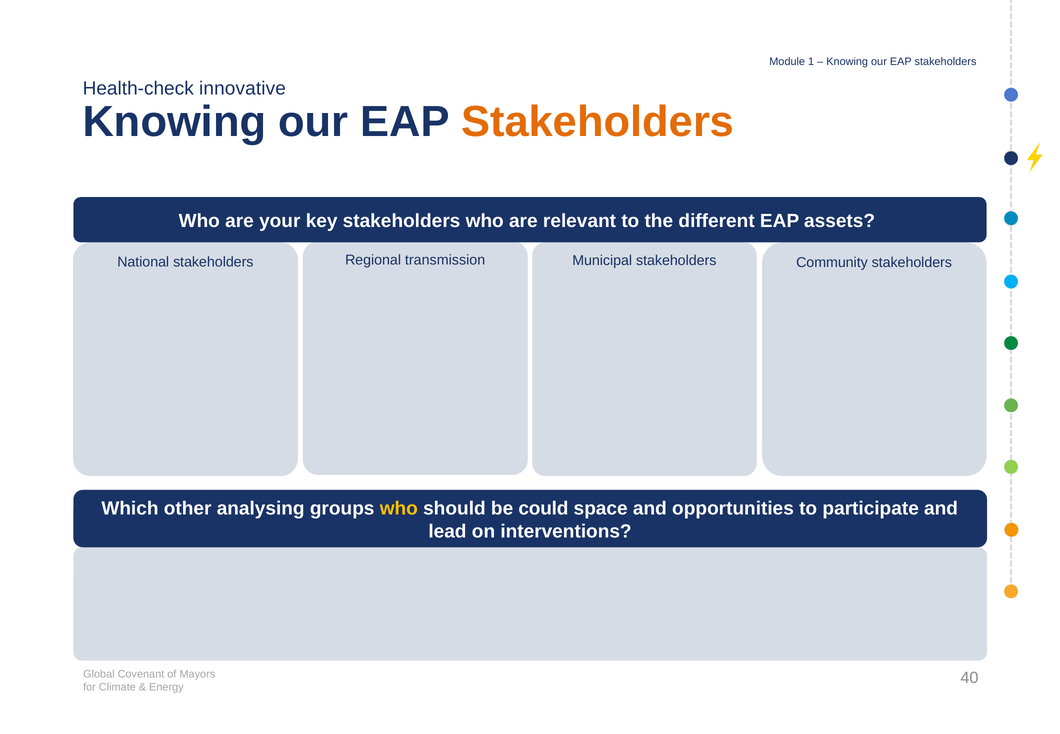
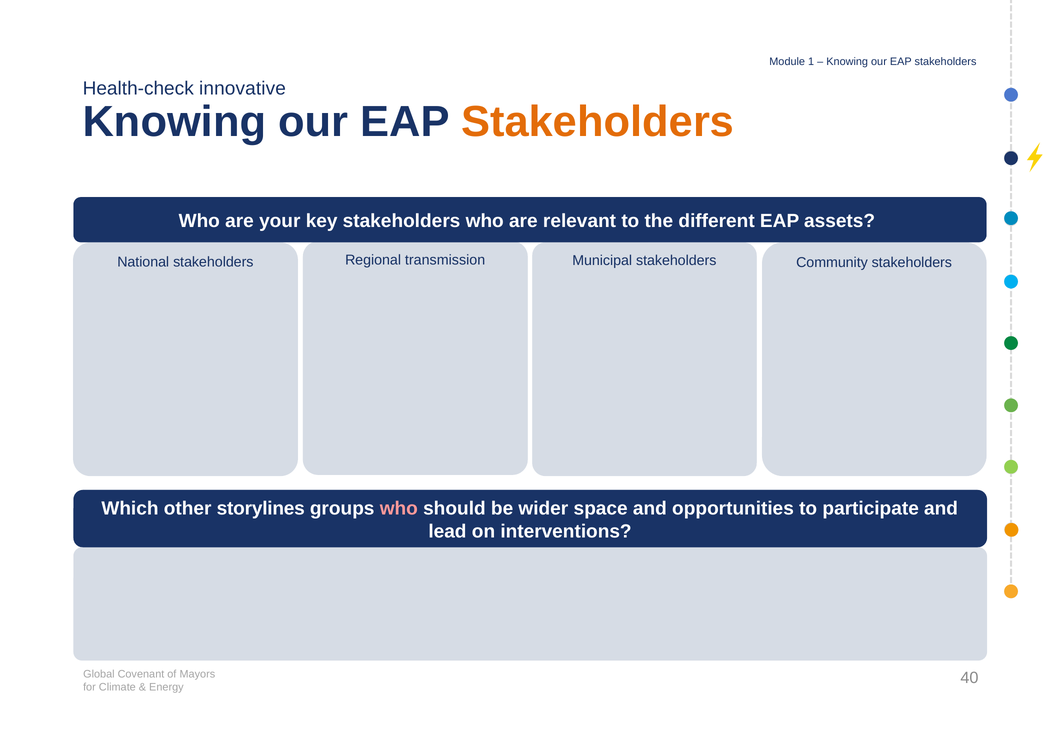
analysing: analysing -> storylines
who at (399, 508) colour: yellow -> pink
could: could -> wider
